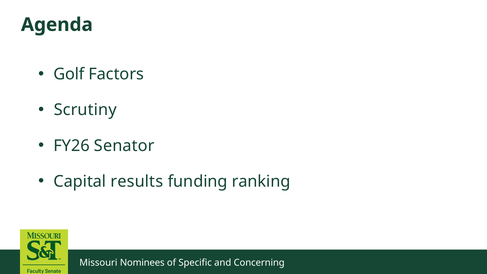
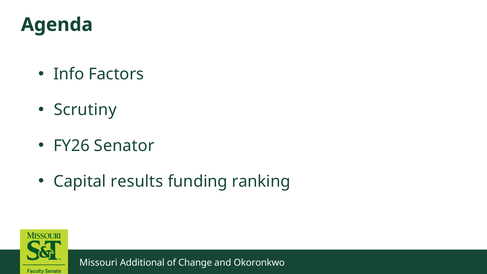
Golf: Golf -> Info
Nominees: Nominees -> Additional
Specific: Specific -> Change
Concerning: Concerning -> Okoronkwo
